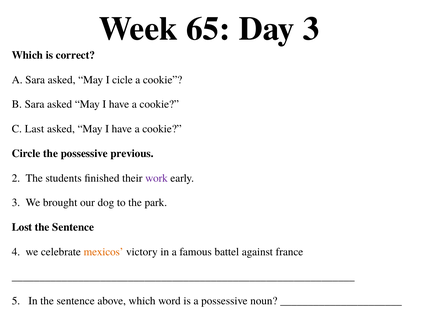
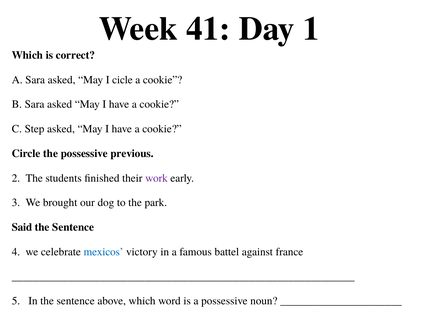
65: 65 -> 41
Day 3: 3 -> 1
Last: Last -> Step
Lost: Lost -> Said
mexicos colour: orange -> blue
